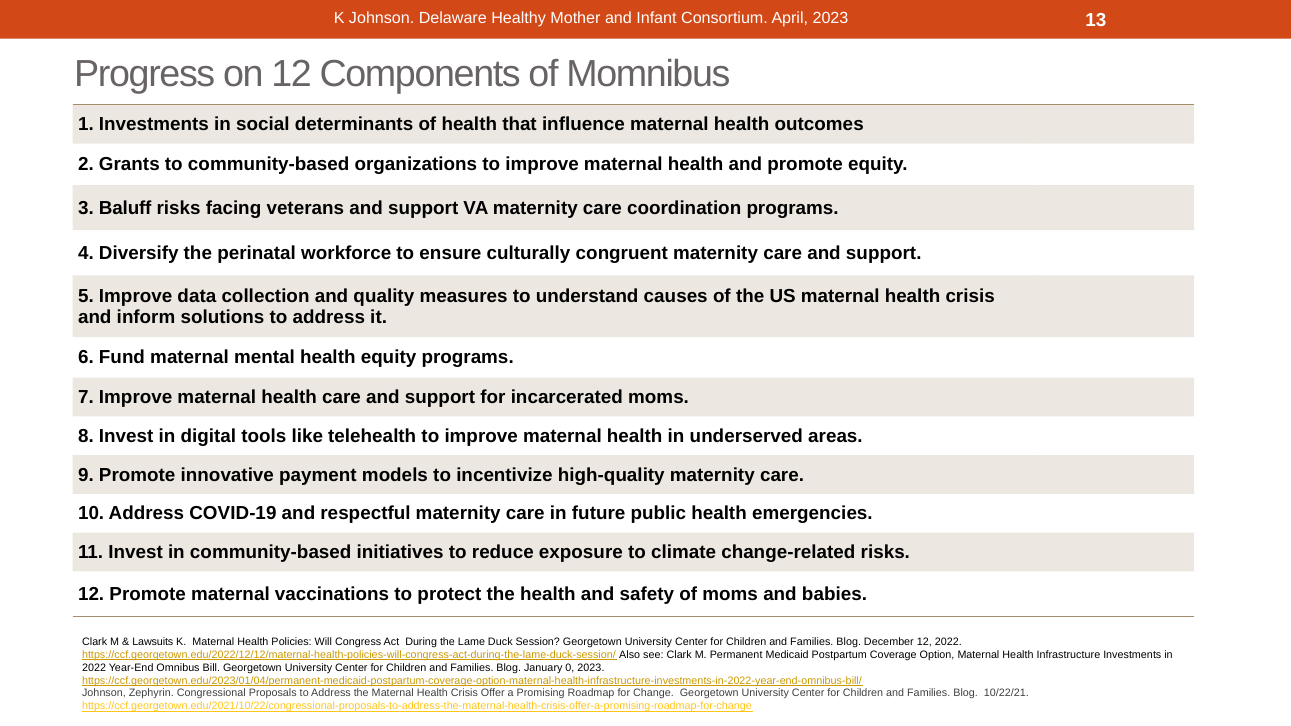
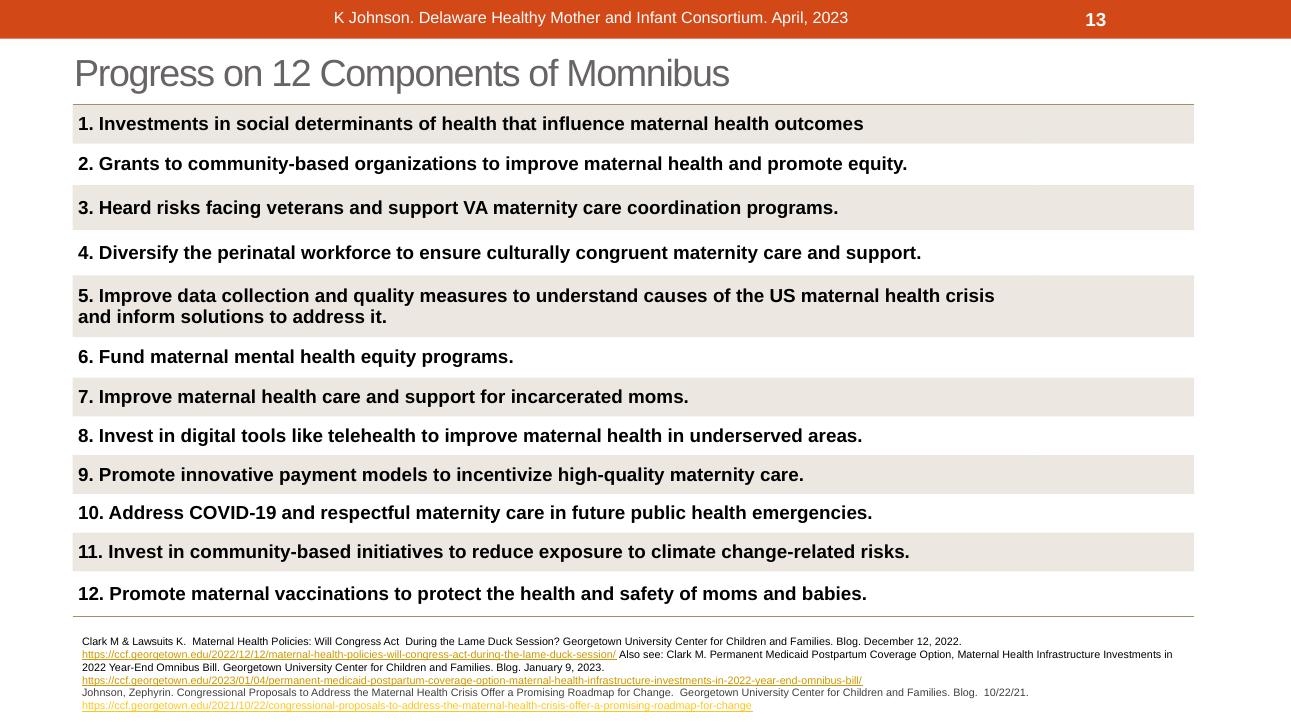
Baluff: Baluff -> Heard
January 0: 0 -> 9
